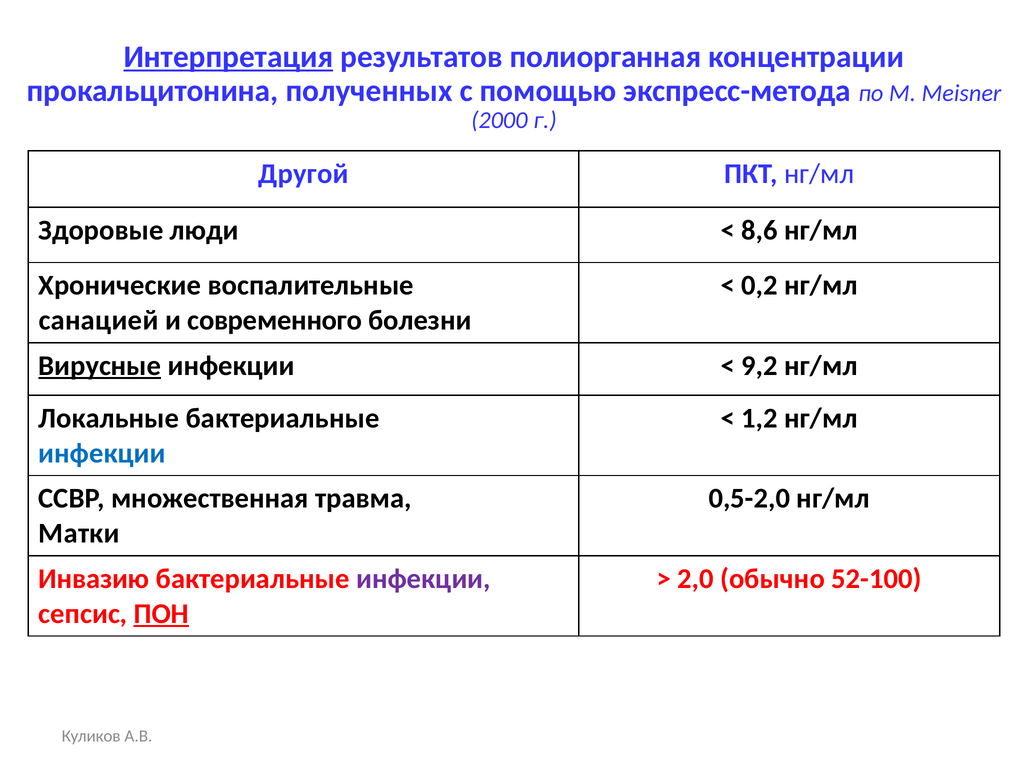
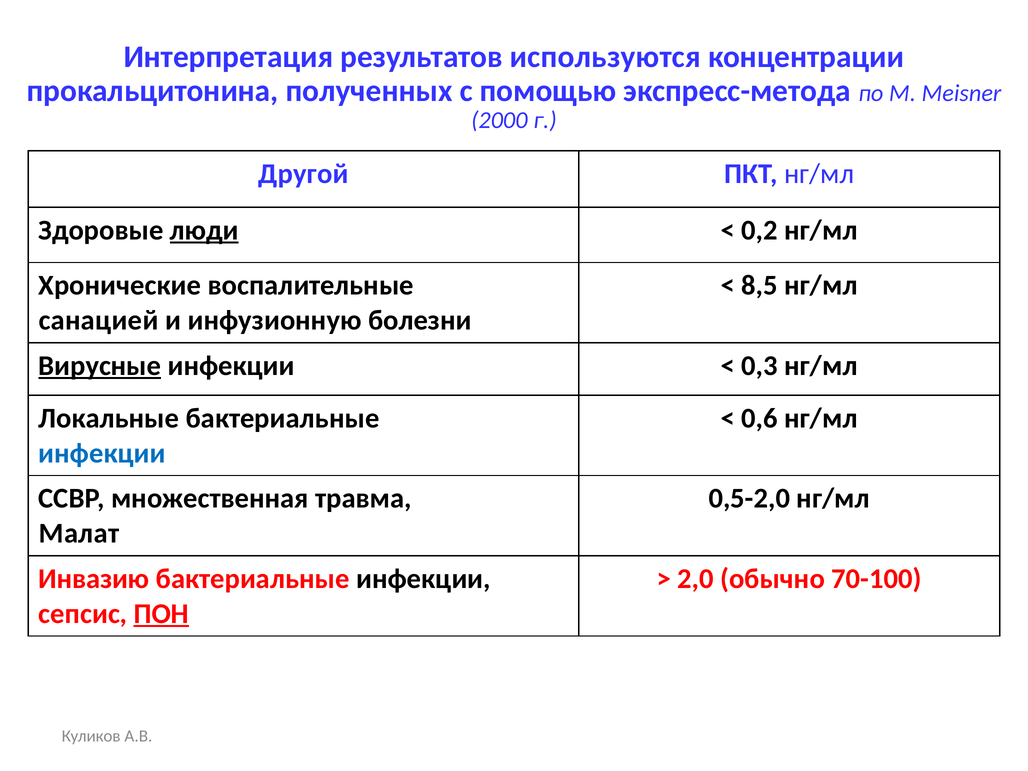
Интерпретация underline: present -> none
полиорганная: полиорганная -> используются
люди underline: none -> present
8,6: 8,6 -> 0,2
0,2: 0,2 -> 8,5
современного: современного -> инфузионную
9,2: 9,2 -> 0,3
1,2: 1,2 -> 0,6
Матки: Матки -> Малат
инфекции at (423, 579) colour: purple -> black
52-100: 52-100 -> 70-100
